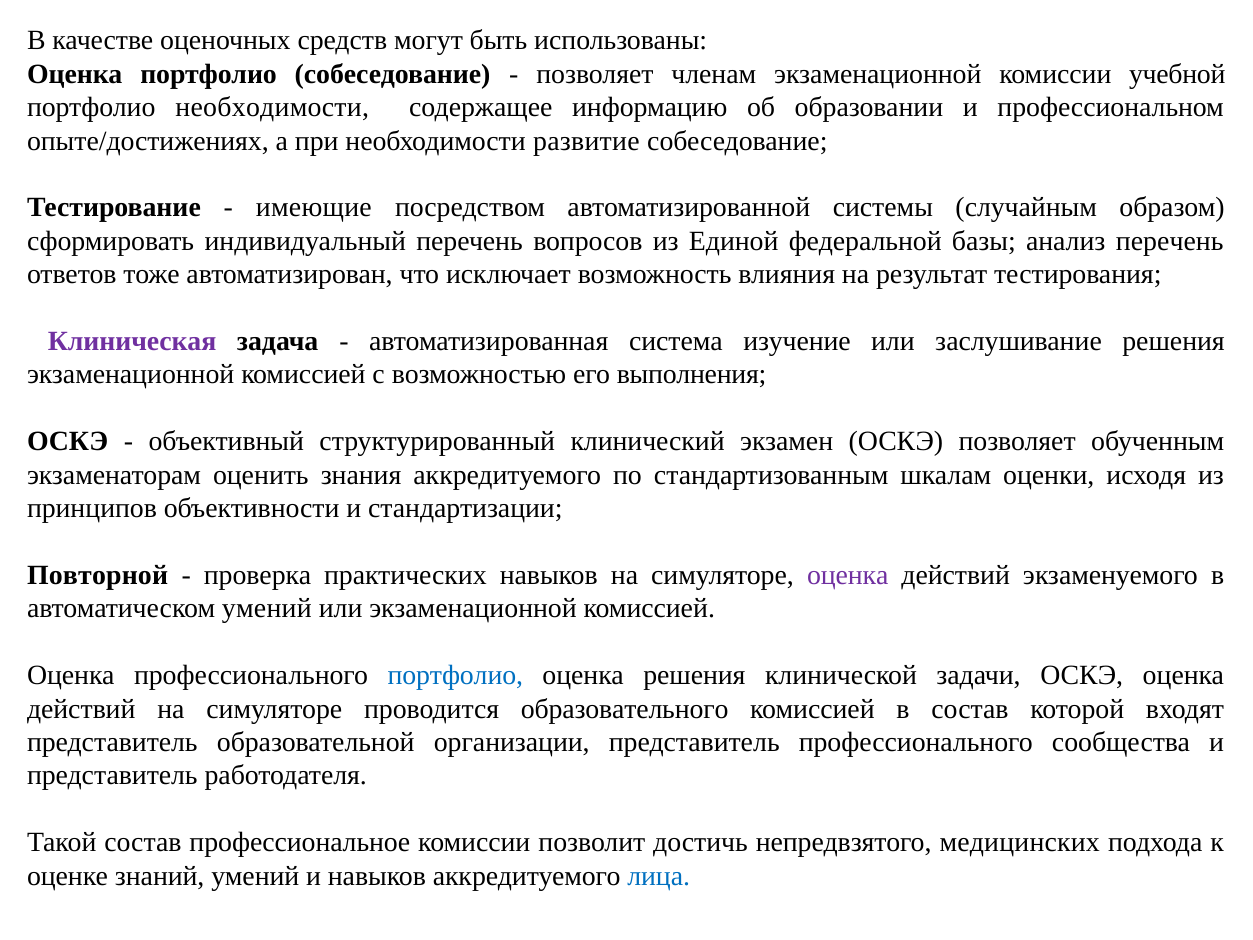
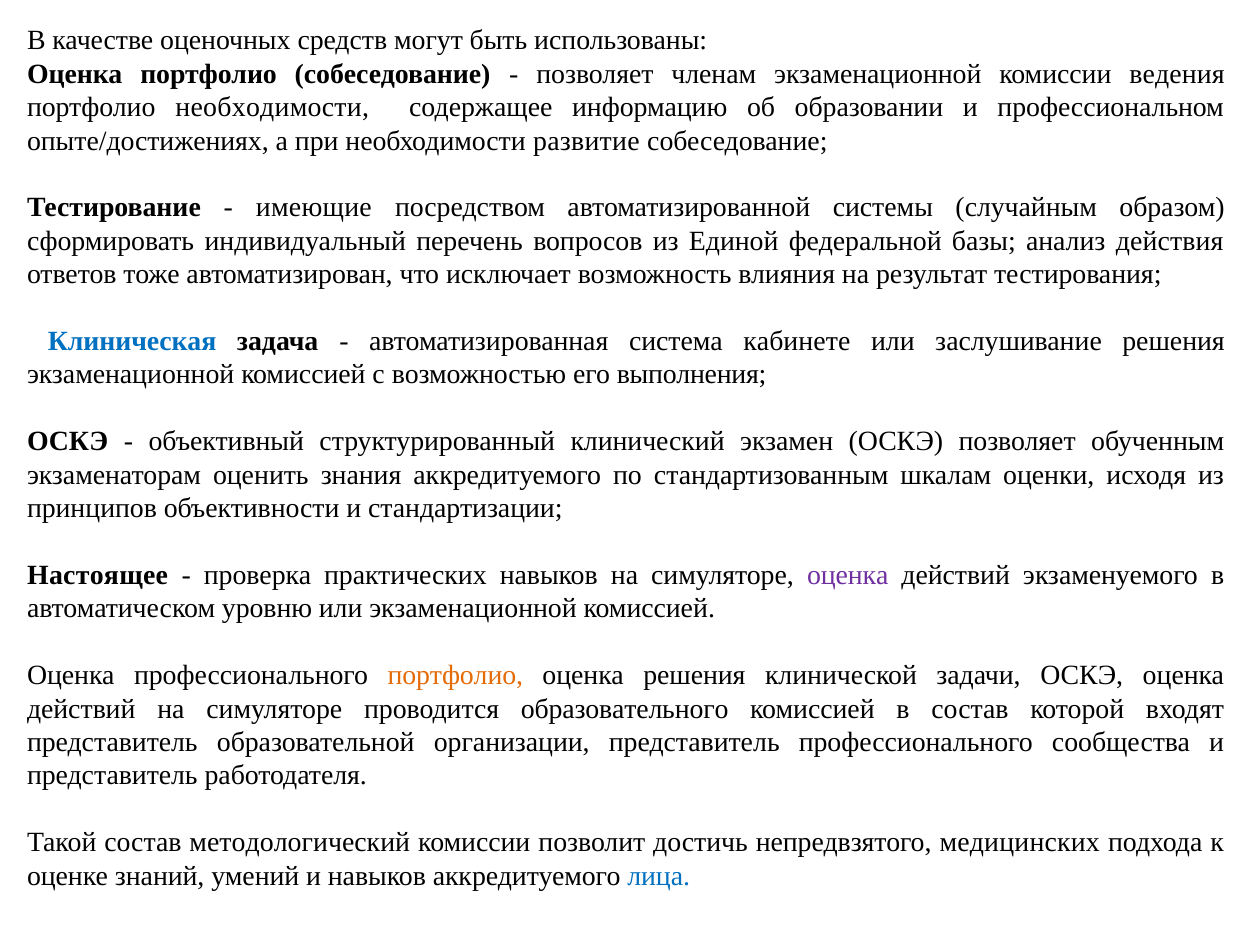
учебной: учебной -> ведения
анализ перечень: перечень -> действия
Клиническая colour: purple -> blue
изучение: изучение -> кабинете
Повторной: Повторной -> Настоящее
автоматическом умений: умений -> уровню
портфолио at (455, 675) colour: blue -> orange
профессиональное: профессиональное -> методологический
